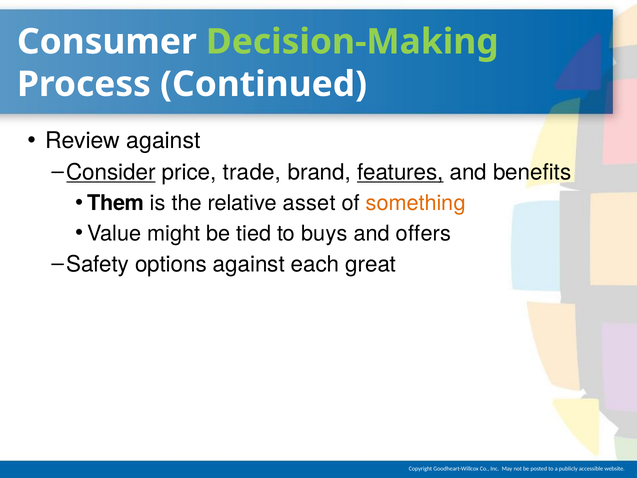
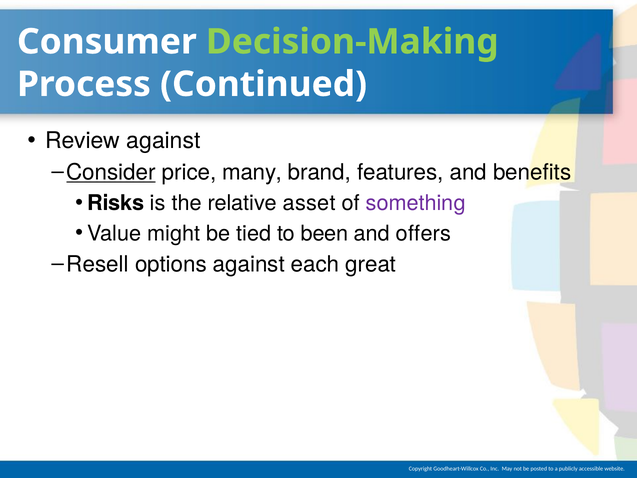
trade: trade -> many
features underline: present -> none
Them: Them -> Risks
something colour: orange -> purple
buys: buys -> been
Safety: Safety -> Resell
